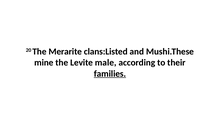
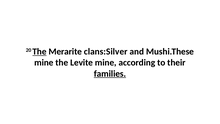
The at (39, 52) underline: none -> present
clans:Listed: clans:Listed -> clans:Silver
Levite male: male -> mine
